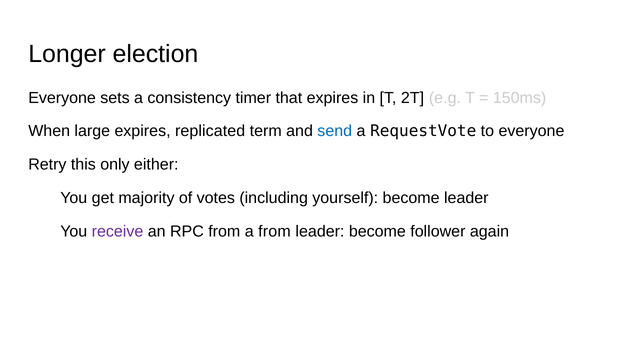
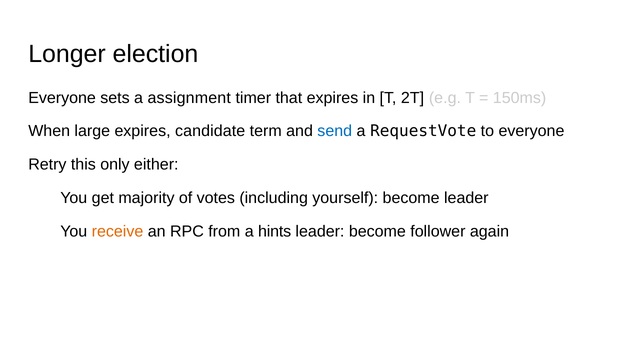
consistency: consistency -> assignment
replicated: replicated -> candidate
receive colour: purple -> orange
a from: from -> hints
